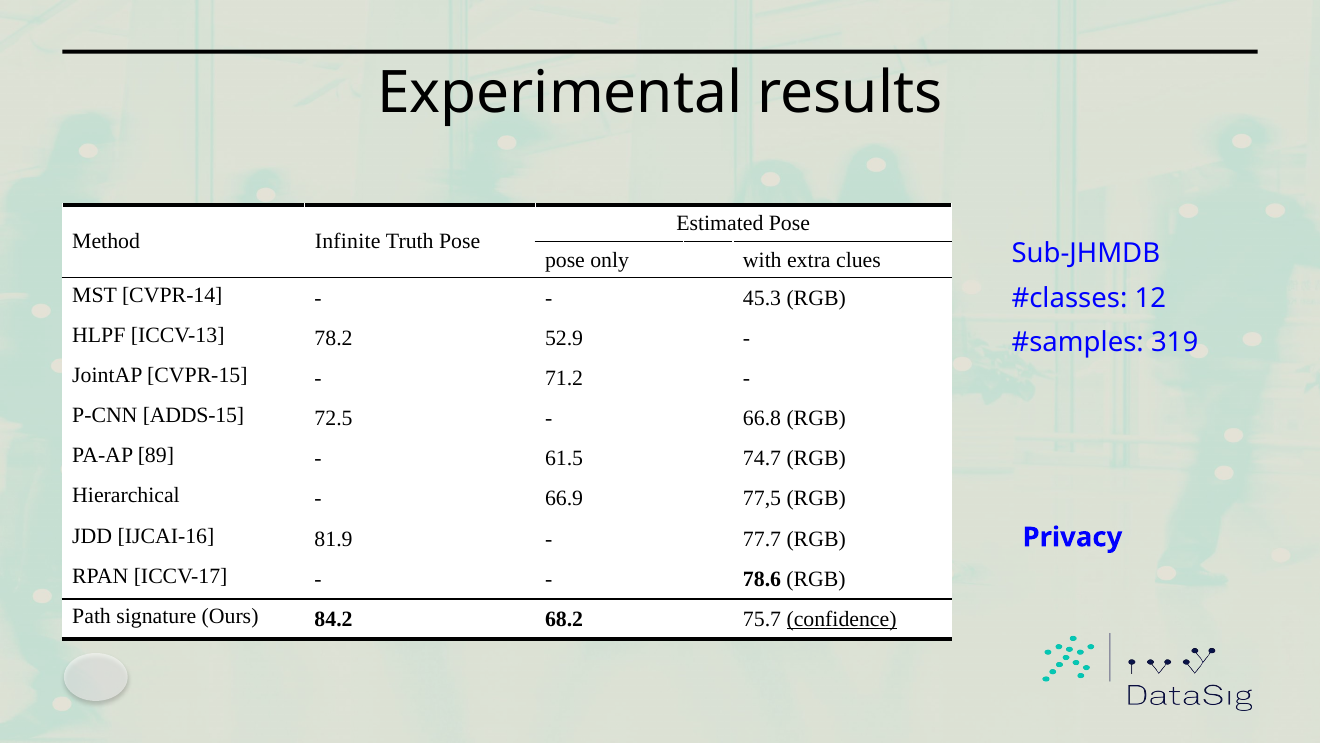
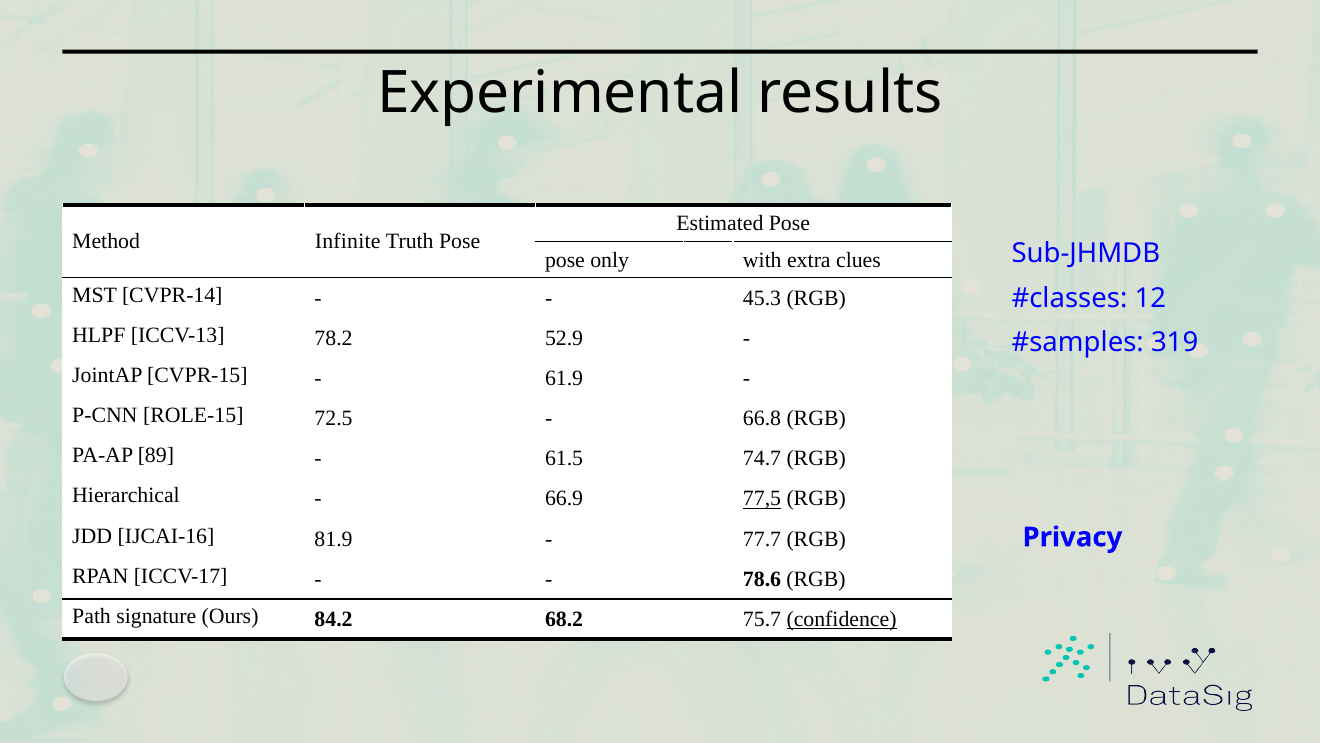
71.2: 71.2 -> 61.9
ADDS-15: ADDS-15 -> ROLE-15
77,5 underline: none -> present
